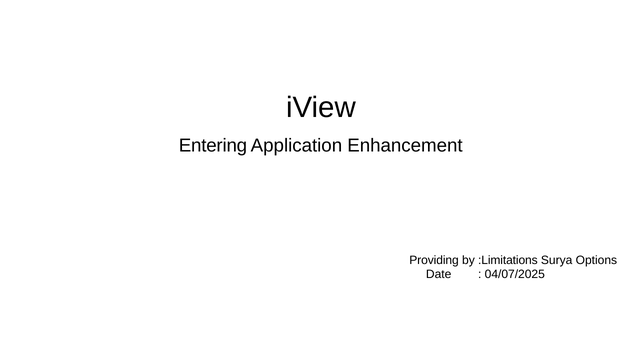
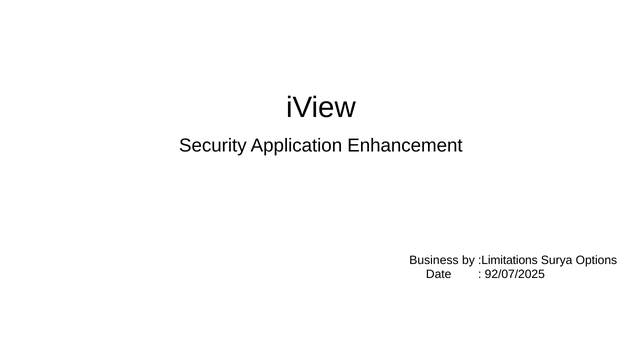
Entering: Entering -> Security
Providing: Providing -> Business
04/07/2025: 04/07/2025 -> 92/07/2025
